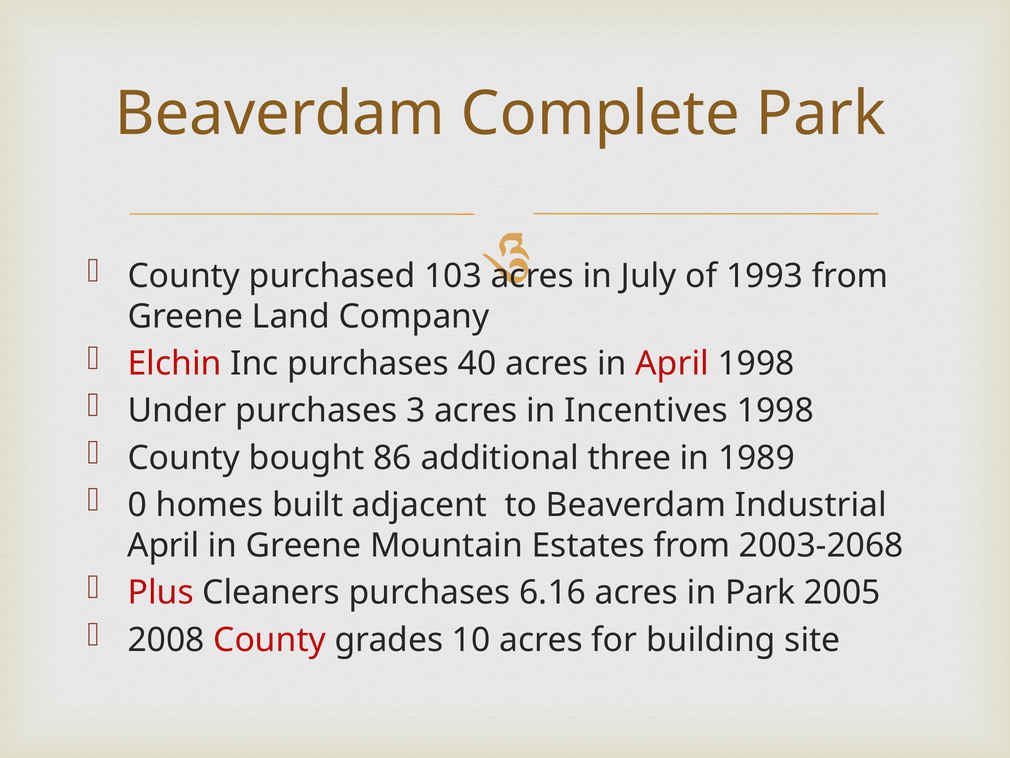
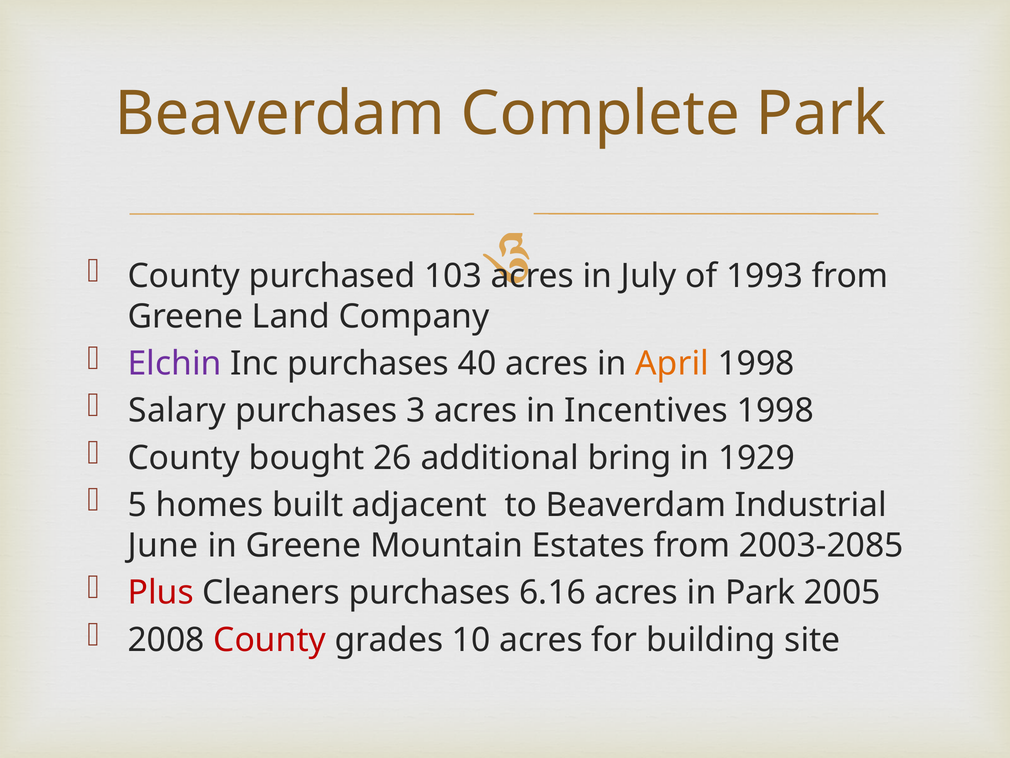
Elchin colour: red -> purple
April at (672, 363) colour: red -> orange
Under: Under -> Salary
86: 86 -> 26
three: three -> bring
1989: 1989 -> 1929
0: 0 -> 5
April at (163, 545): April -> June
2003-2068: 2003-2068 -> 2003-2085
